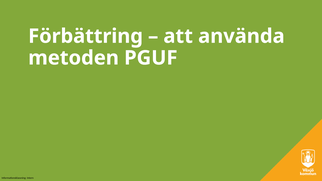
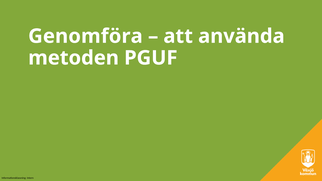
Förbättring: Förbättring -> Genomföra
